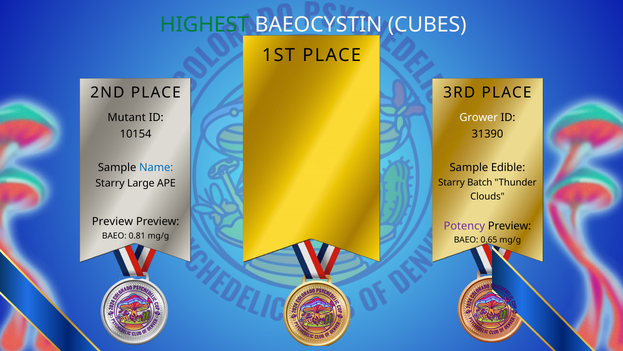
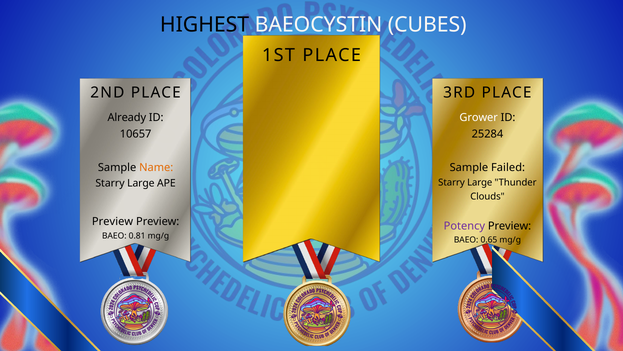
HIGHEST colour: green -> black
Mutant: Mutant -> Already
10154: 10154 -> 10657
31390: 31390 -> 25284
Name colour: blue -> orange
Edible: Edible -> Failed
Batch at (480, 182): Batch -> Large
